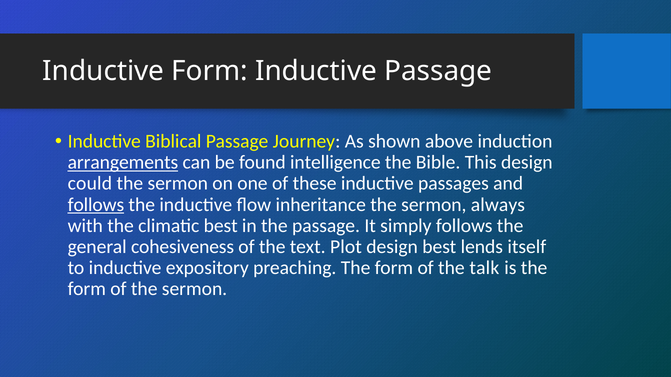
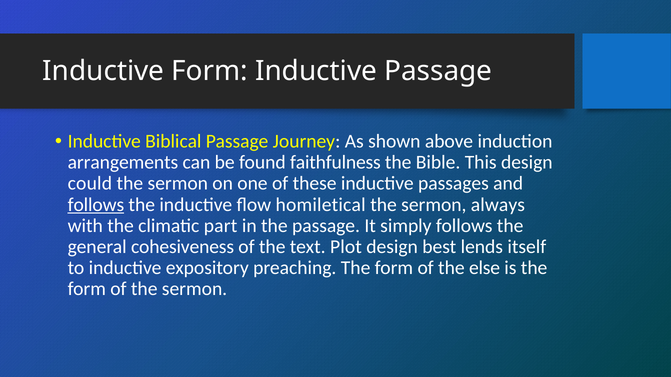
arrangements underline: present -> none
intelligence: intelligence -> faithfulness
inheritance: inheritance -> homiletical
climatic best: best -> part
talk: talk -> else
